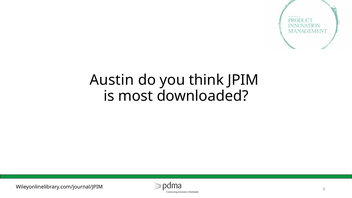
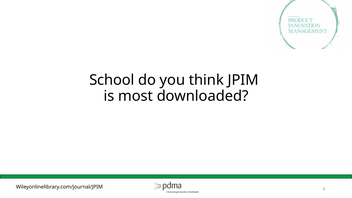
Austin: Austin -> School
